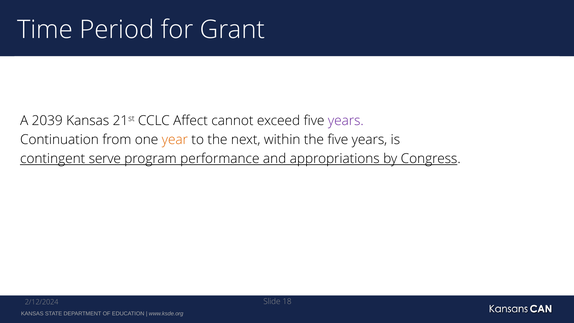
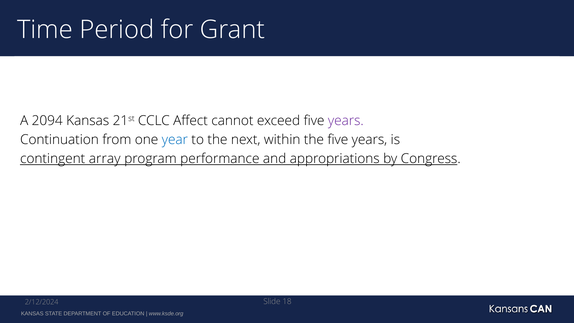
2039: 2039 -> 2094
year colour: orange -> blue
serve: serve -> array
